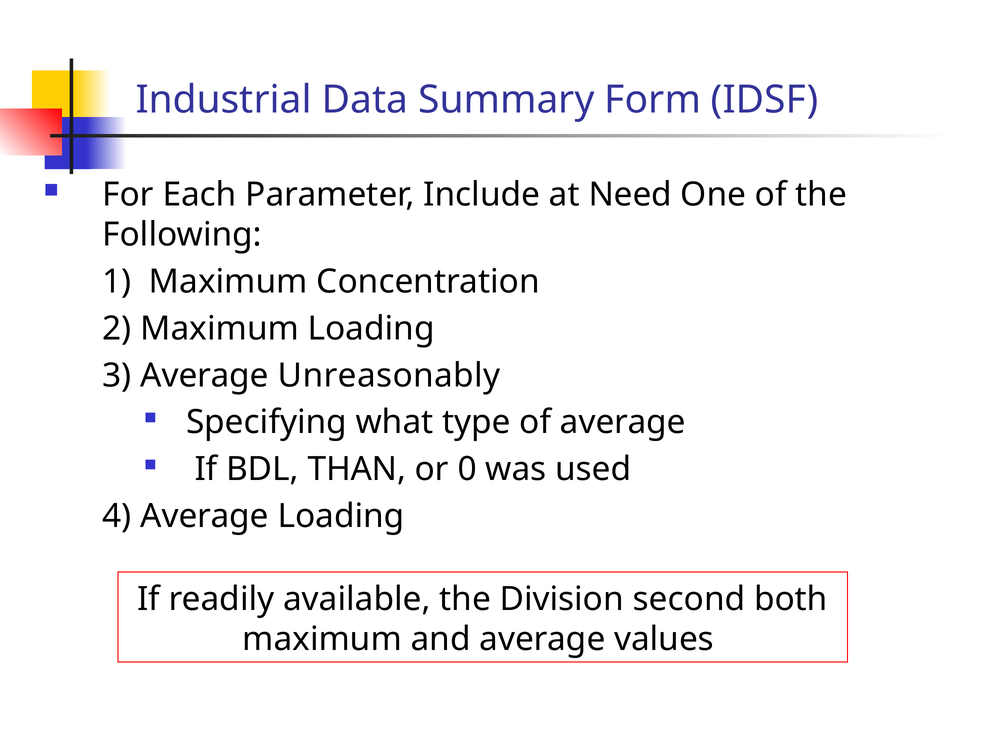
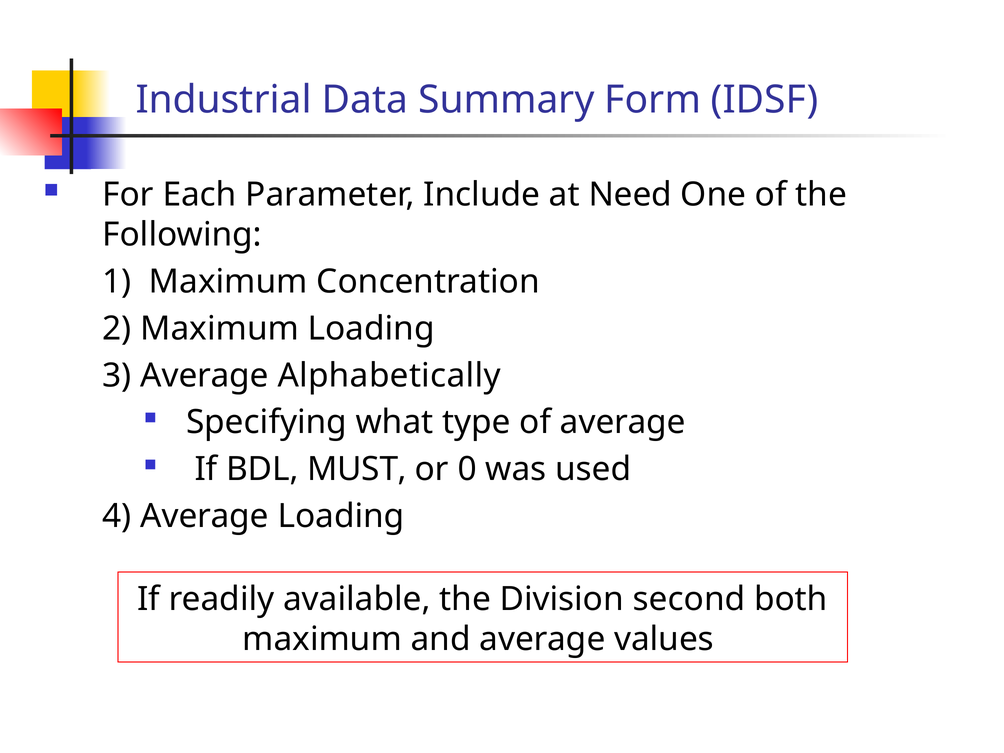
Unreasonably: Unreasonably -> Alphabetically
THAN: THAN -> MUST
